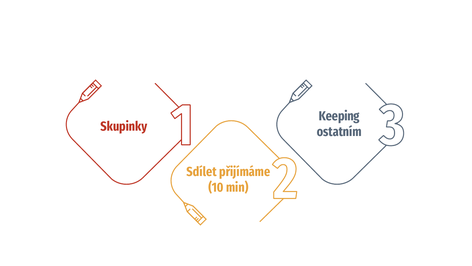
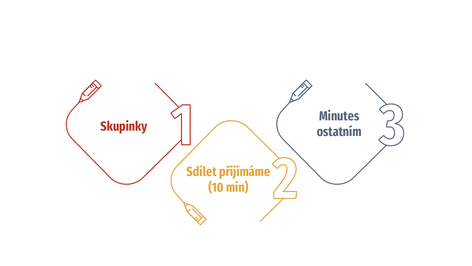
Keeping: Keeping -> Minutes
